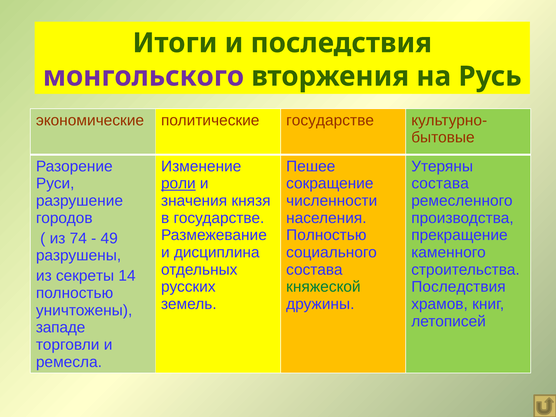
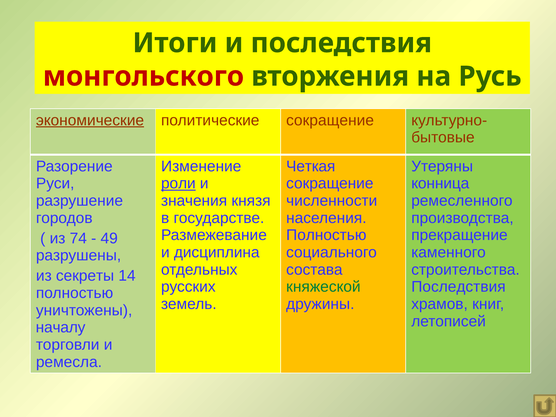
монгольского colour: purple -> red
экономические underline: none -> present
политические государстве: государстве -> сокращение
Пешее: Пешее -> Четкая
состава at (440, 184): состава -> конница
западе: западе -> началу
